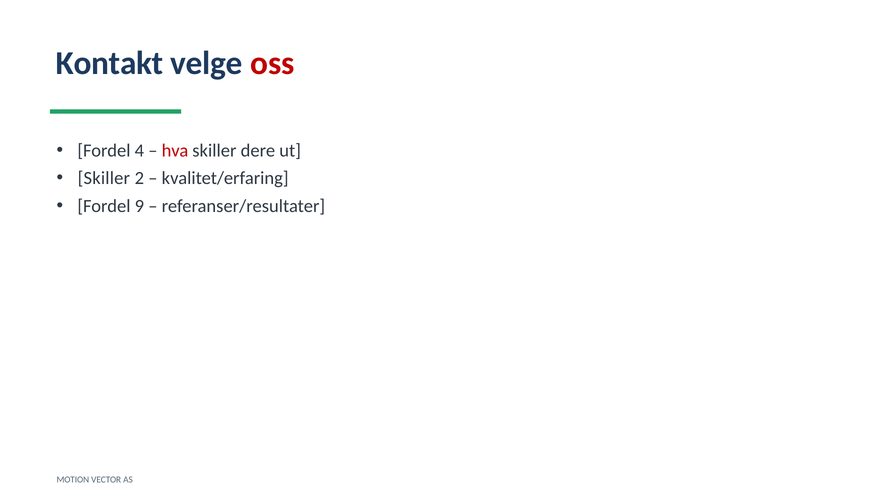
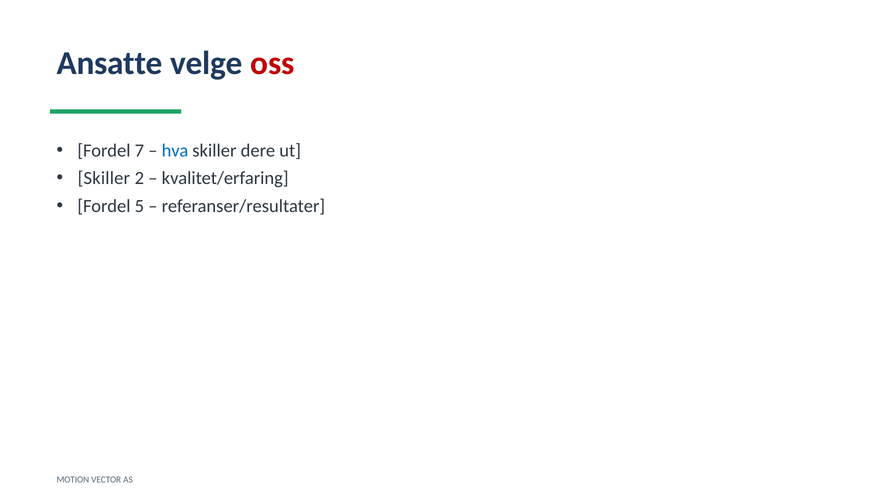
Kontakt: Kontakt -> Ansatte
4: 4 -> 7
hva colour: red -> blue
9: 9 -> 5
